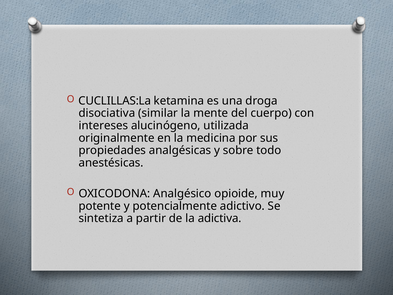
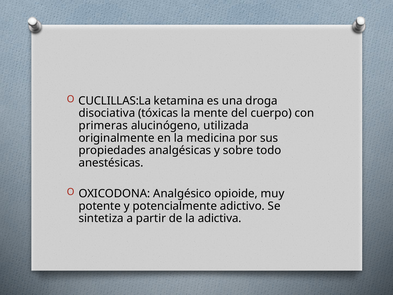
similar: similar -> tóxicas
intereses: intereses -> primeras
